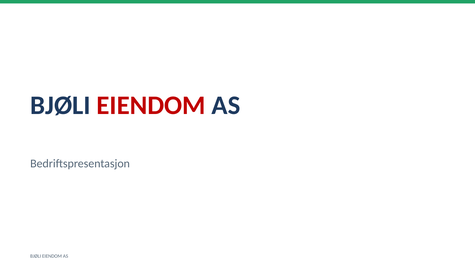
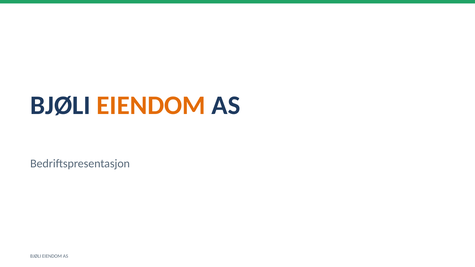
EIENDOM at (151, 105) colour: red -> orange
